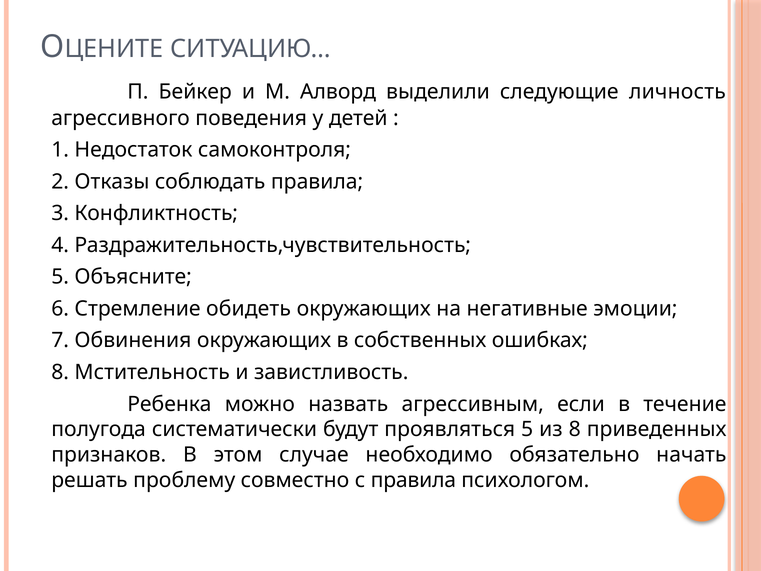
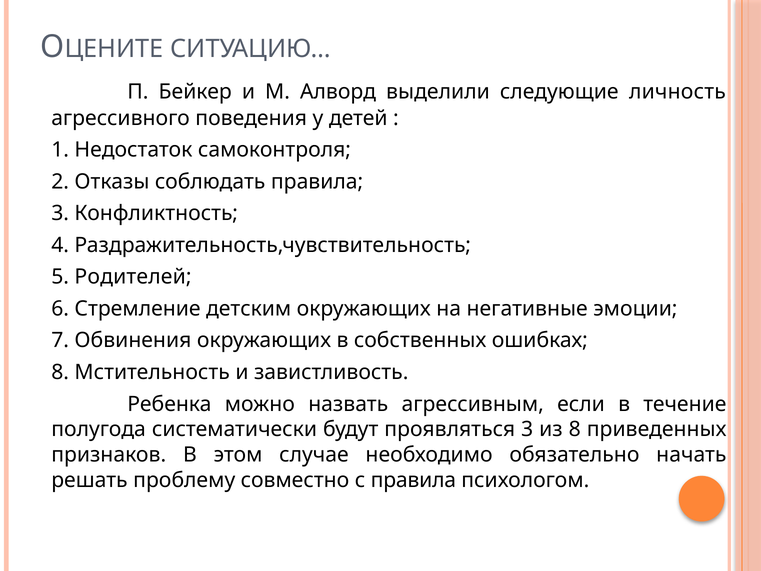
Объясните: Объясните -> Родителей
обидеть: обидеть -> детским
проявляться 5: 5 -> 3
